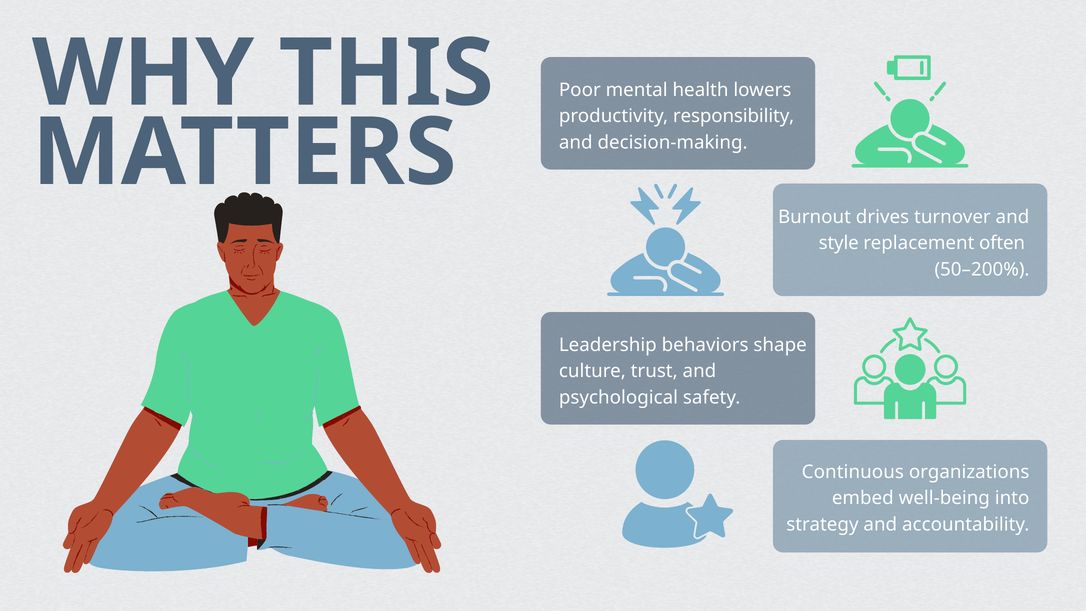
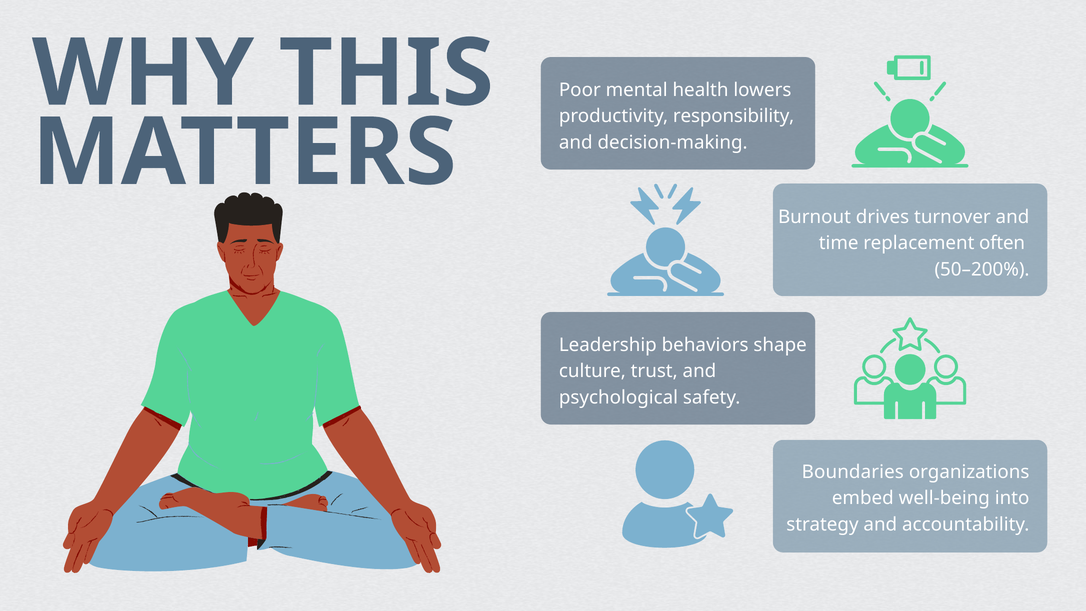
style: style -> time
Continuous: Continuous -> Boundaries
